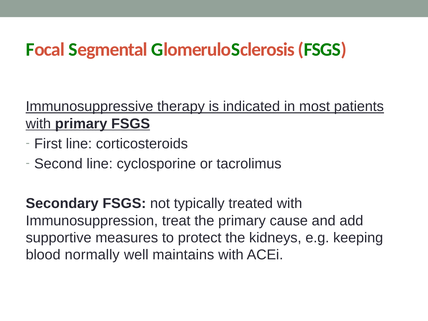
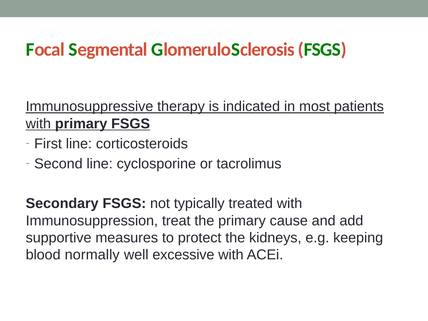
maintains: maintains -> excessive
